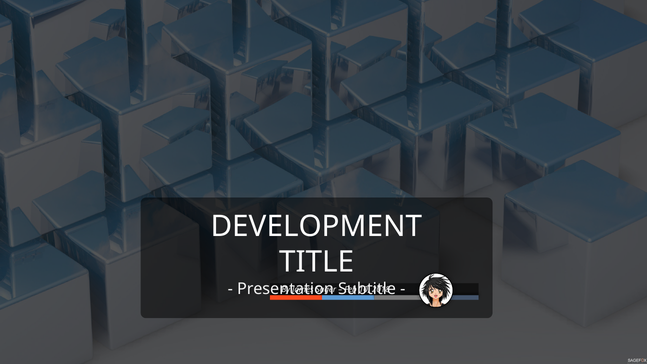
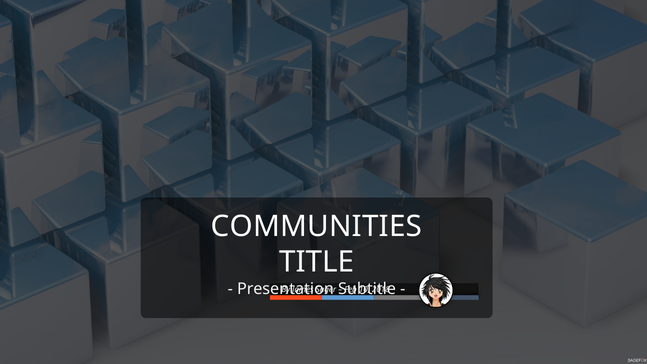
DEVELOPMENT: DEVELOPMENT -> COMMUNITIES
